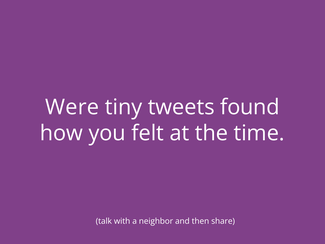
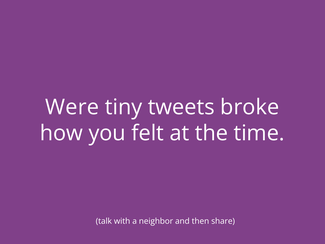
found: found -> broke
